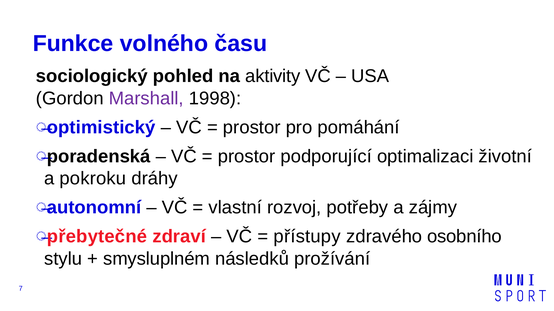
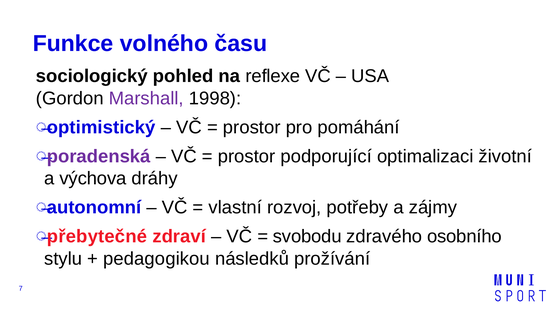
aktivity: aktivity -> reflexe
poradenská colour: black -> purple
pokroku: pokroku -> výchova
přístupy: přístupy -> svobodu
smysluplném: smysluplném -> pedagogikou
